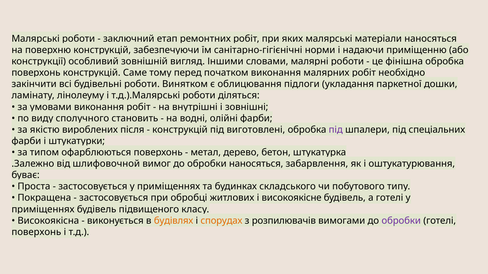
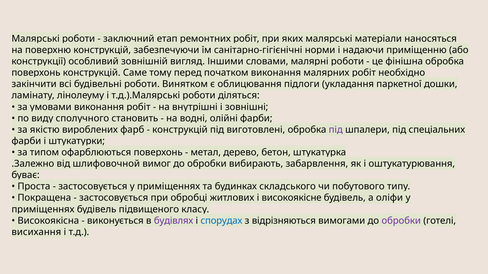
після: після -> фарб
обробки наносяться: наносяться -> вибирають
а готелі: готелі -> оліфи
будівлях colour: orange -> purple
спорудах colour: orange -> blue
розпилювачів: розпилювачів -> відрізняються
поверхонь at (36, 232): поверхонь -> висихання
